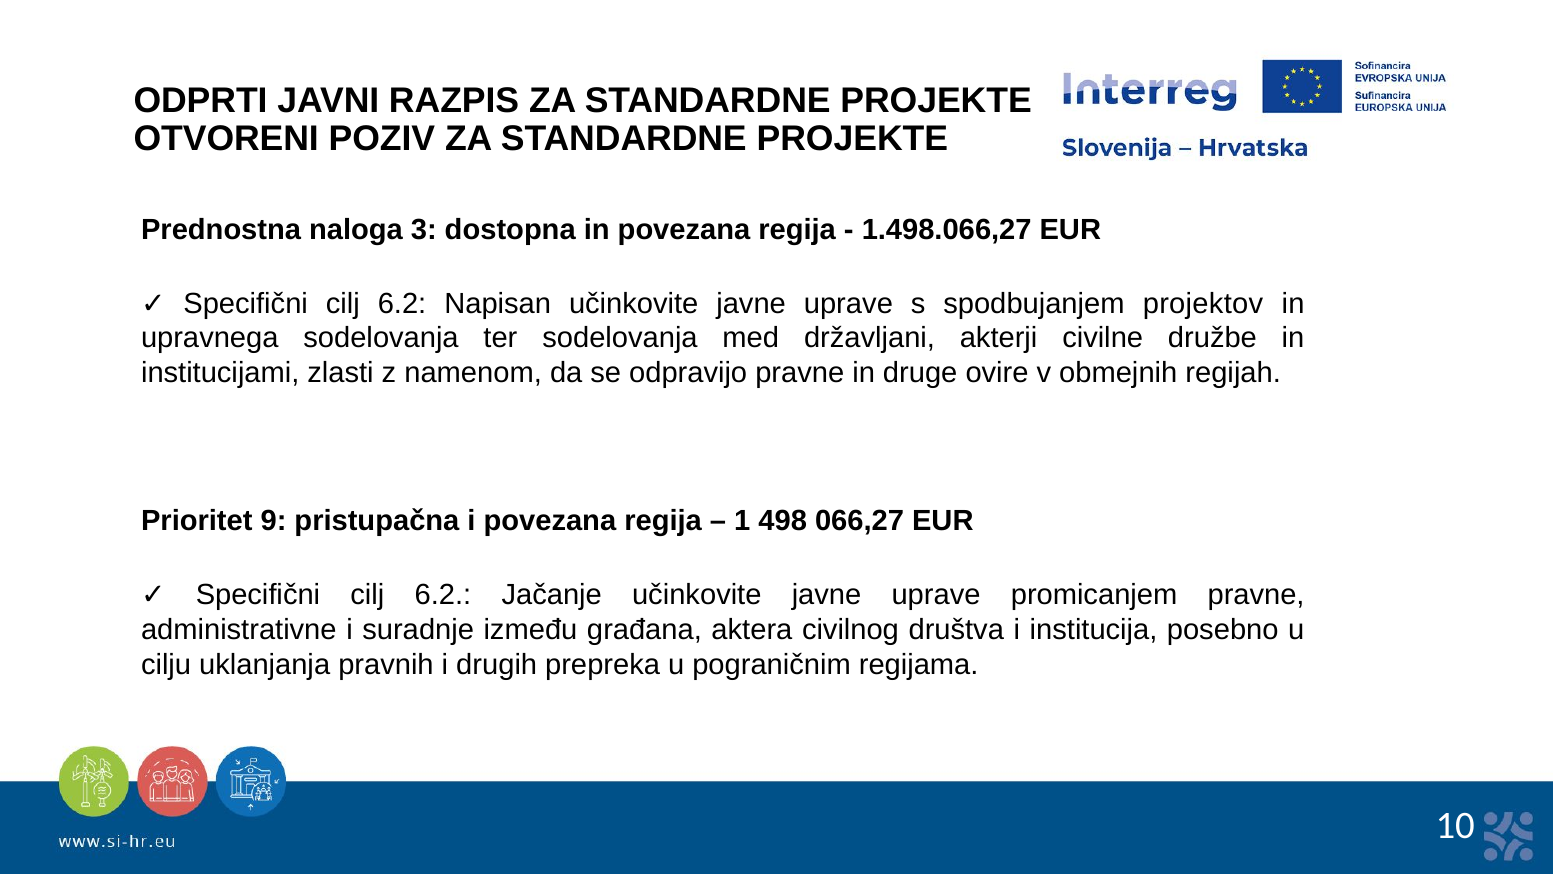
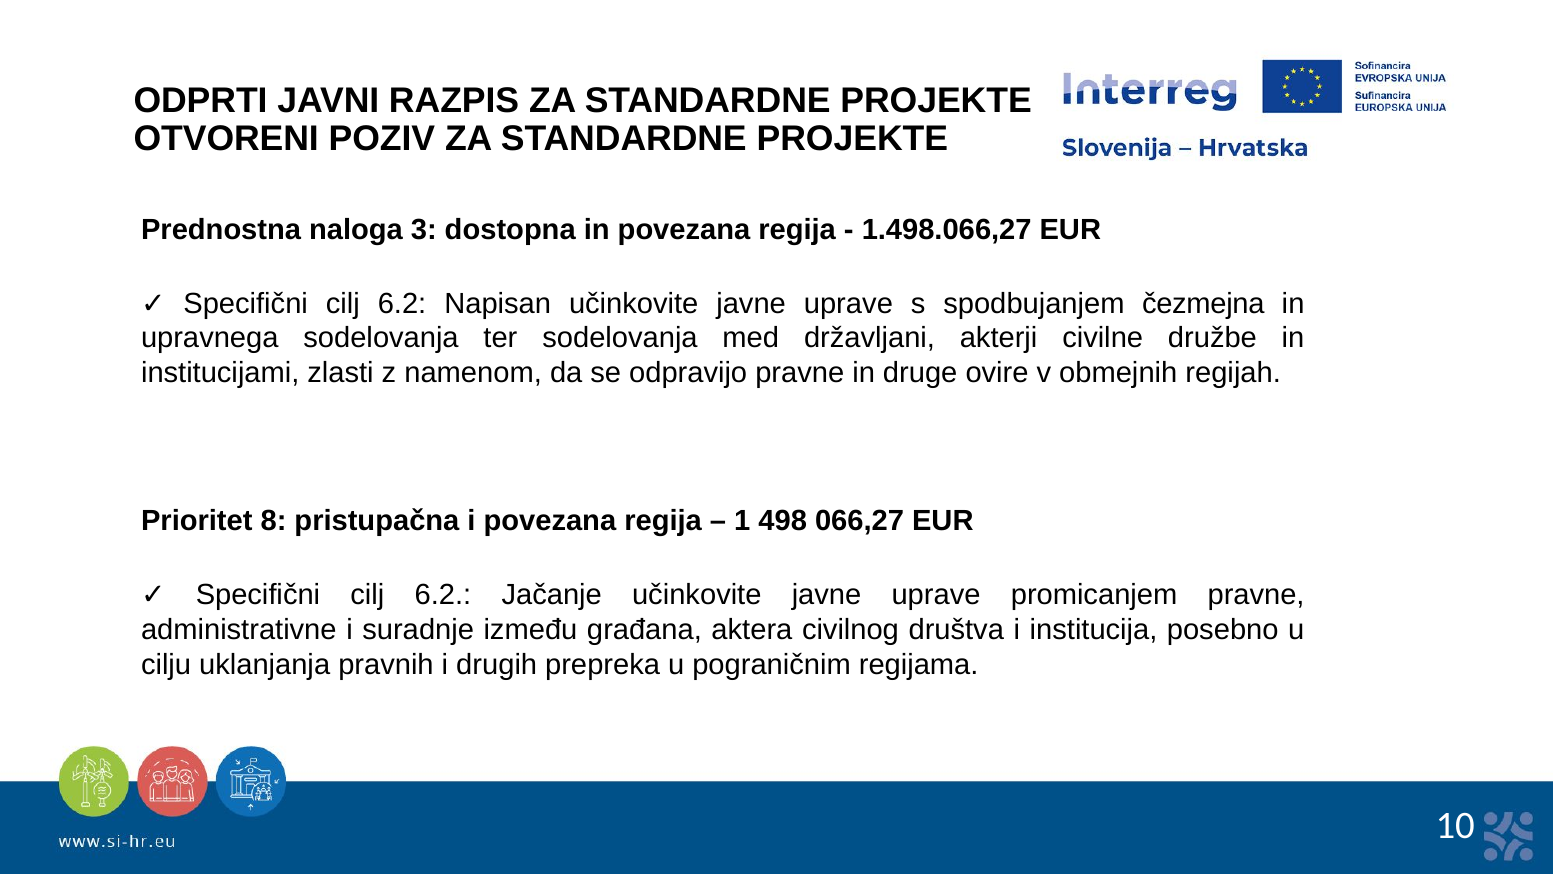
projektov: projektov -> čezmejna
9: 9 -> 8
